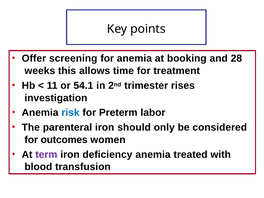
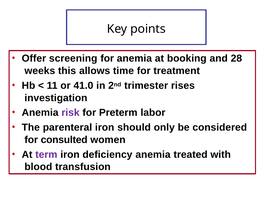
54.1: 54.1 -> 41.0
risk colour: blue -> purple
outcomes: outcomes -> consulted
